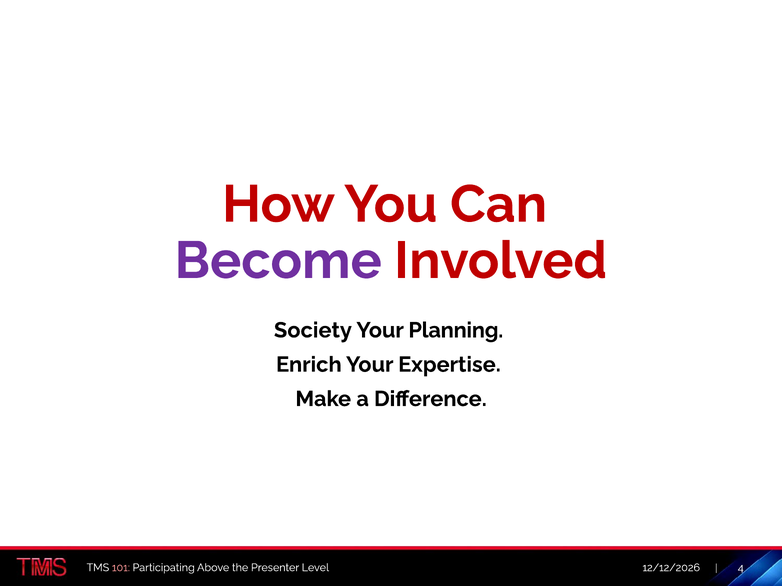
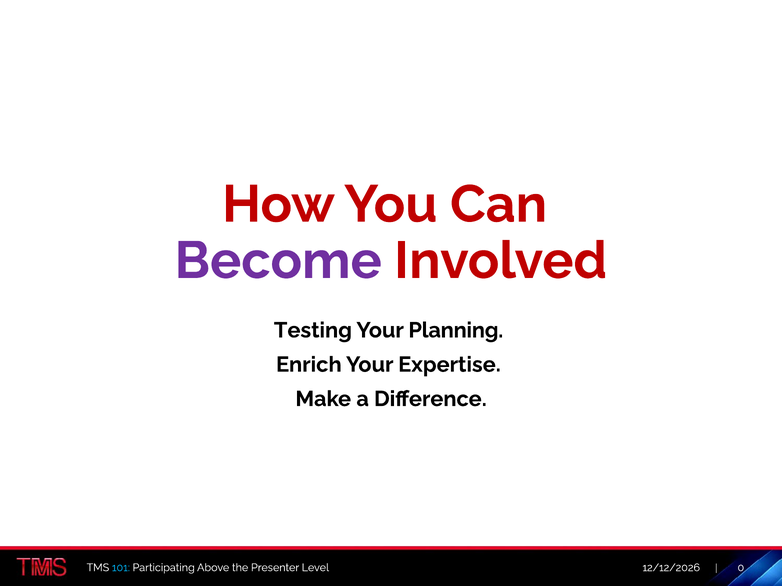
Society: Society -> Testing
101 colour: pink -> light blue
4: 4 -> 0
